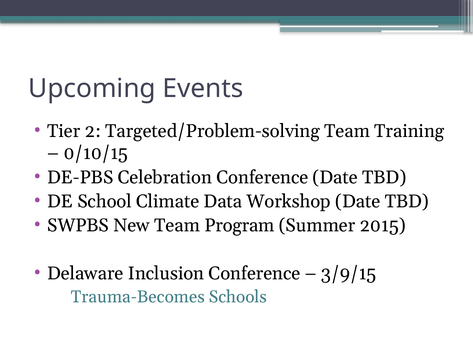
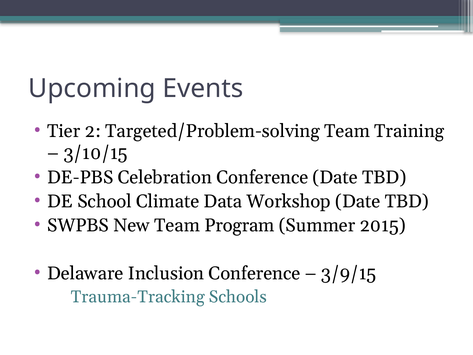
0/10/15: 0/10/15 -> 3/10/15
Trauma-Becomes: Trauma-Becomes -> Trauma-Tracking
